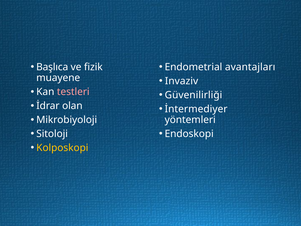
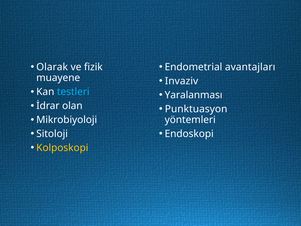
Başlıca: Başlıca -> Olarak
testleri colour: pink -> light blue
Güvenilirliği: Güvenilirliği -> Yaralanması
İntermediyer: İntermediyer -> Punktuasyon
